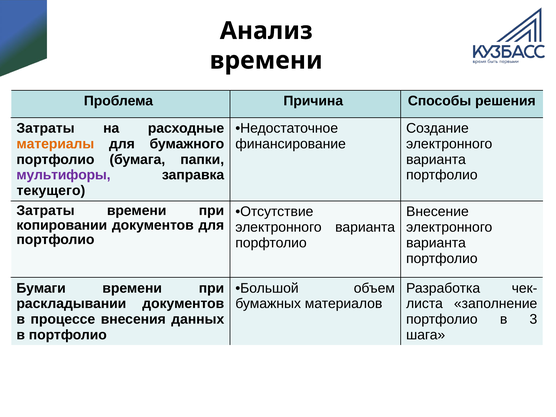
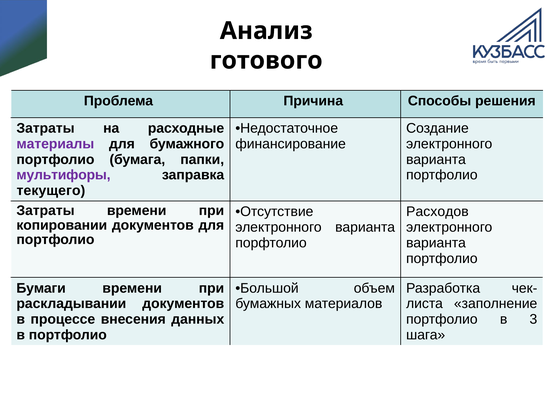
времени at (266, 60): времени -> готового
материалы colour: orange -> purple
Внесение: Внесение -> Расходов
